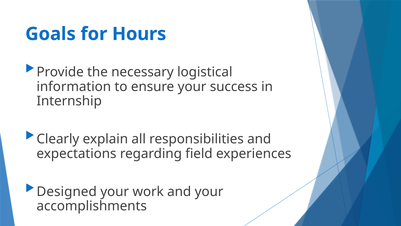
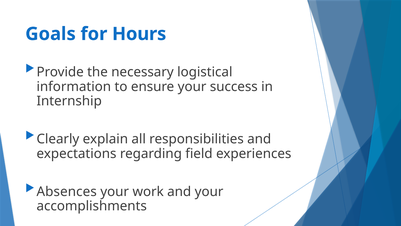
Designed: Designed -> Absences
